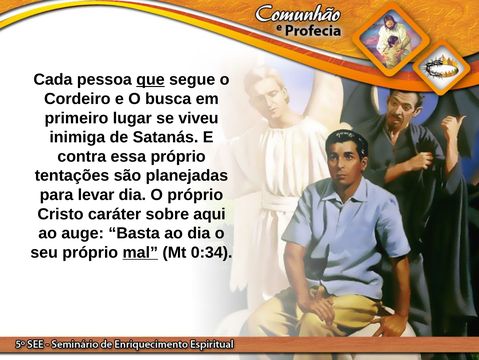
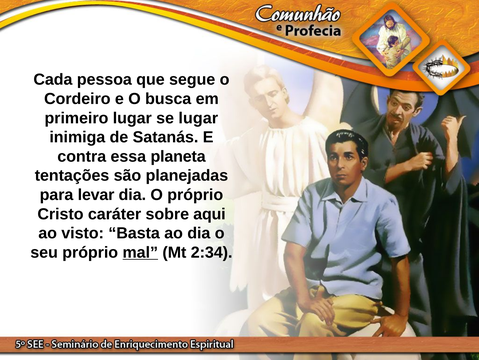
que underline: present -> none
se viveu: viveu -> lugar
essa próprio: próprio -> planeta
auge: auge -> visto
0:34: 0:34 -> 2:34
